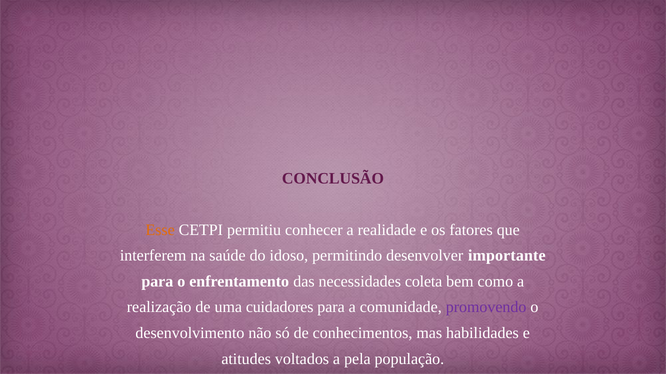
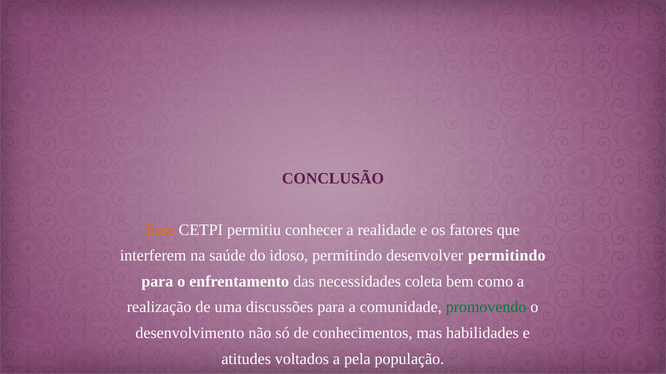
desenvolver importante: importante -> permitindo
cuidadores: cuidadores -> discussões
promovendo colour: purple -> green
